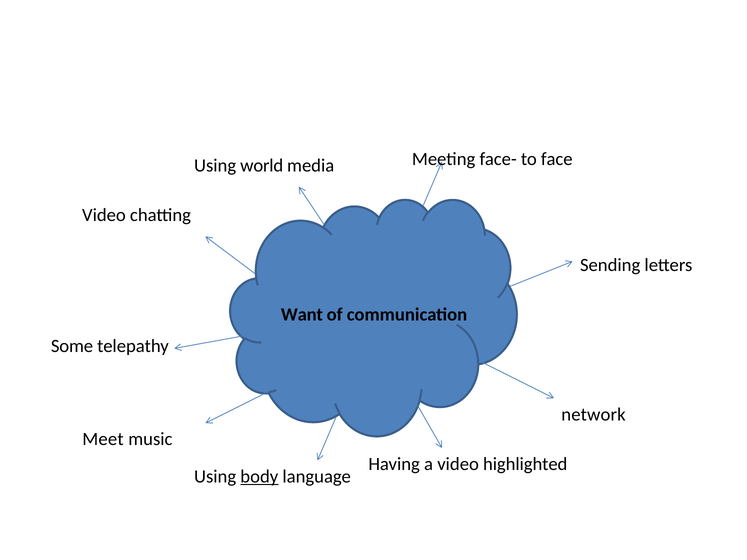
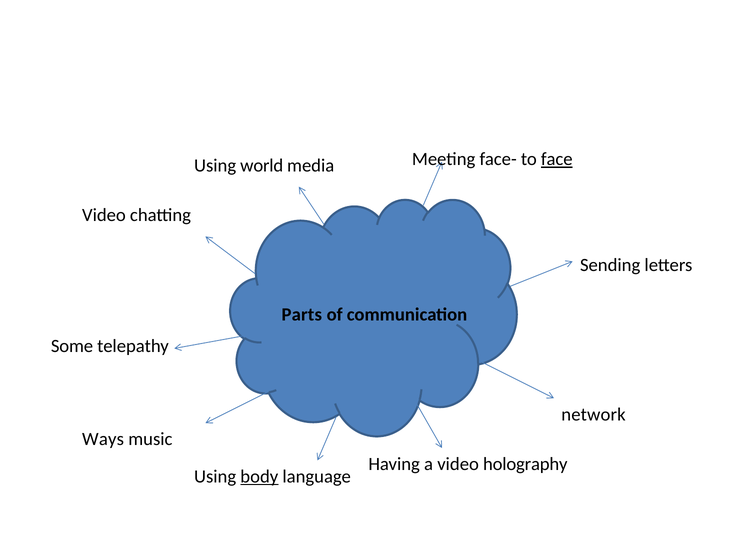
face underline: none -> present
Want: Want -> Parts
Meet: Meet -> Ways
highlighted: highlighted -> holography
